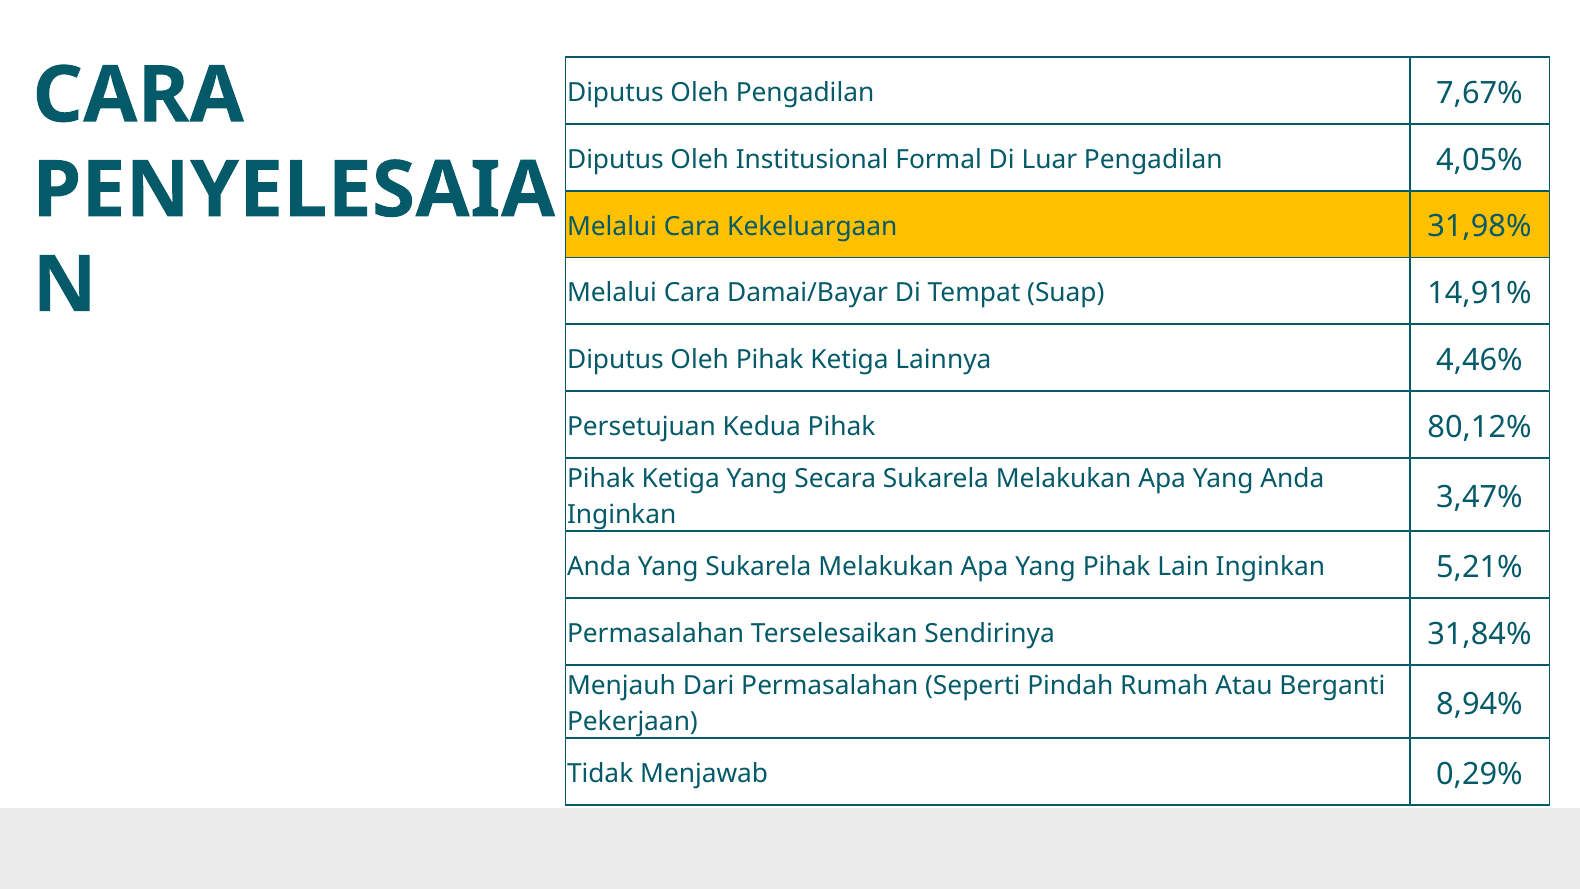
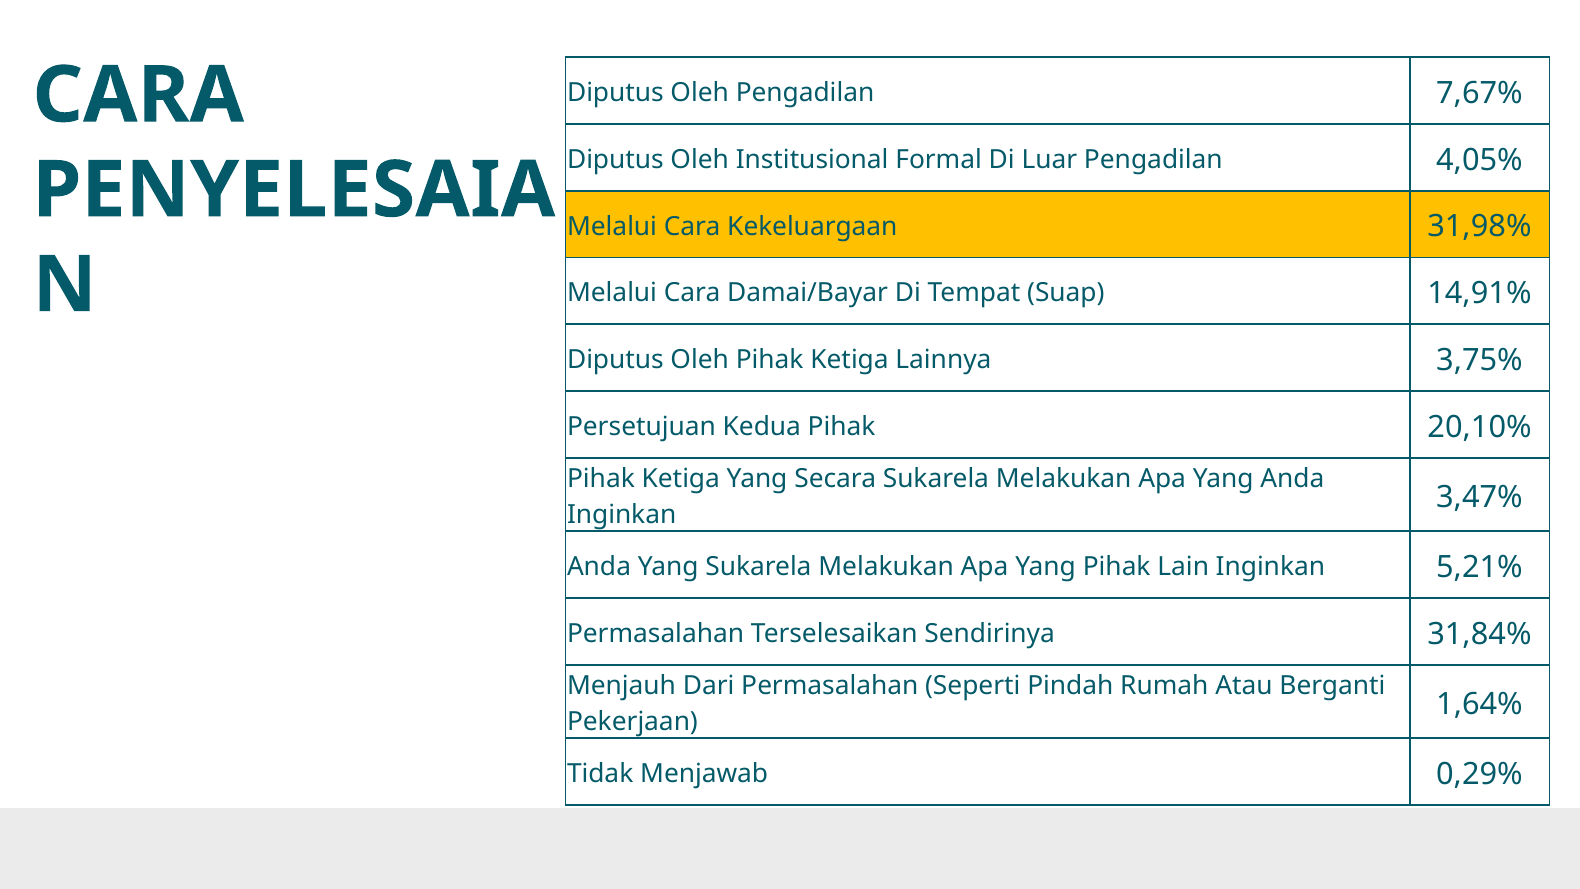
4,46%: 4,46% -> 3,75%
80,12%: 80,12% -> 20,10%
8,94%: 8,94% -> 1,64%
